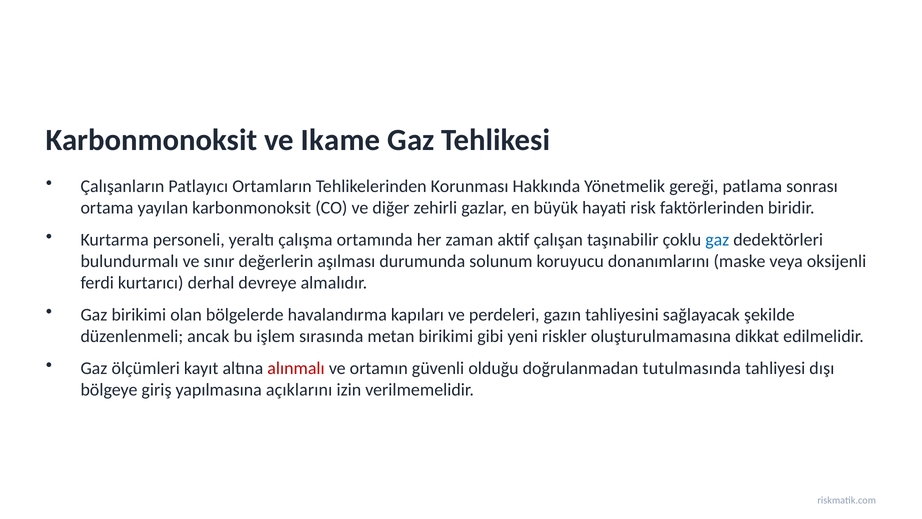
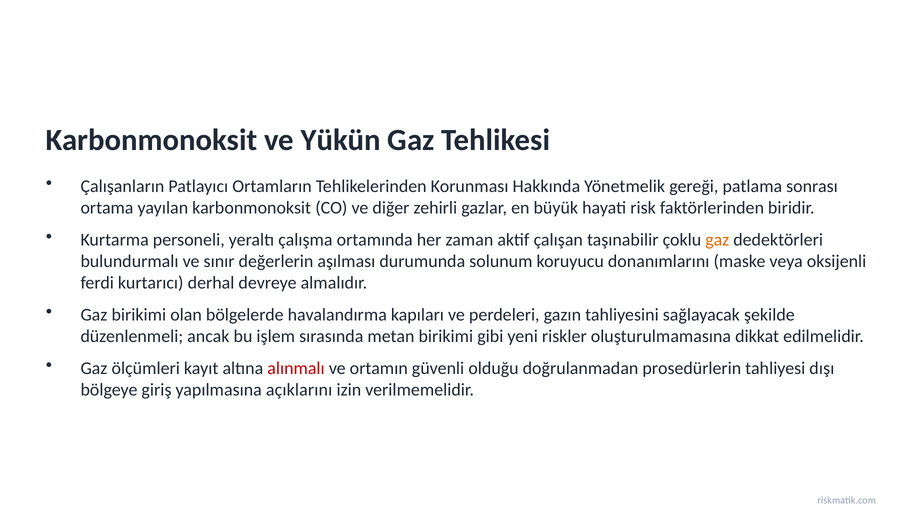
Ikame: Ikame -> Yükün
gaz at (717, 240) colour: blue -> orange
tutulmasında: tutulmasında -> prosedürlerin
